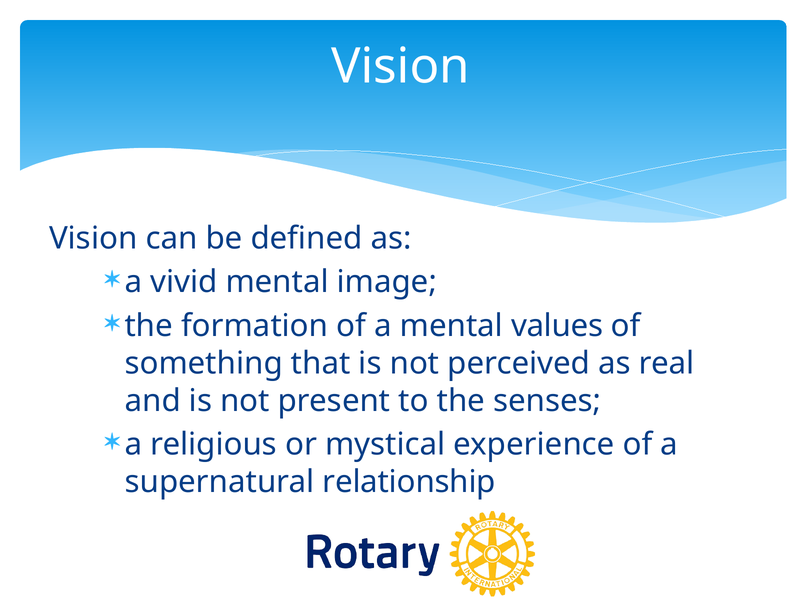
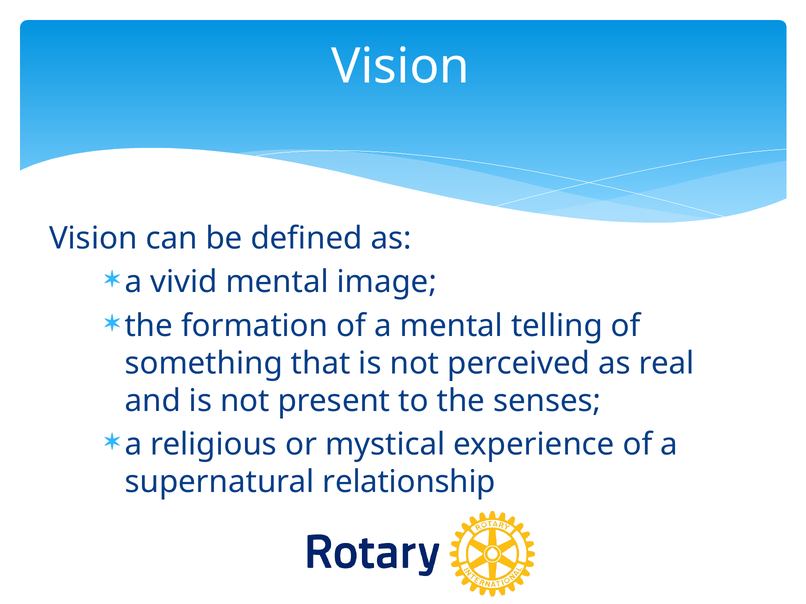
values: values -> telling
